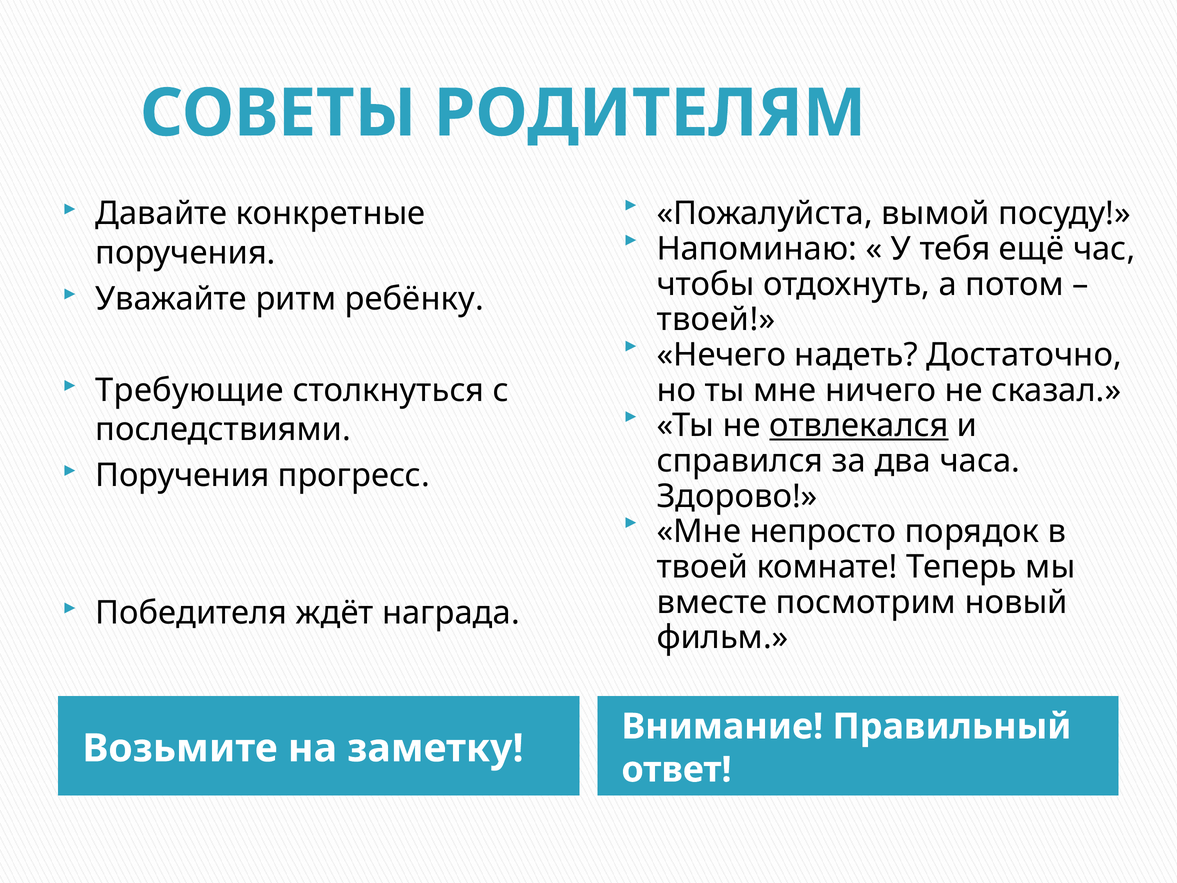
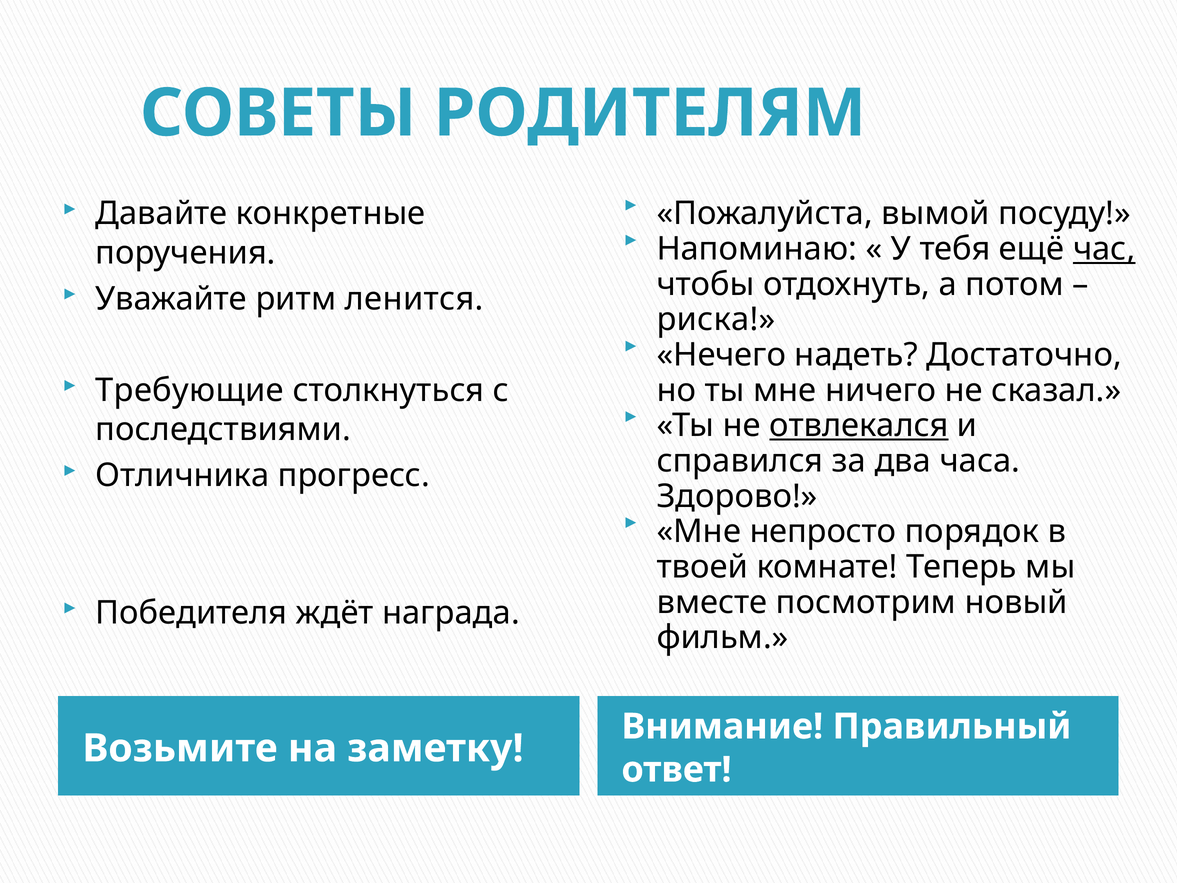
час underline: none -> present
ребёнку: ребёнку -> ленится
твоей at (716, 320): твоей -> риска
Поручения at (183, 475): Поручения -> Отличника
